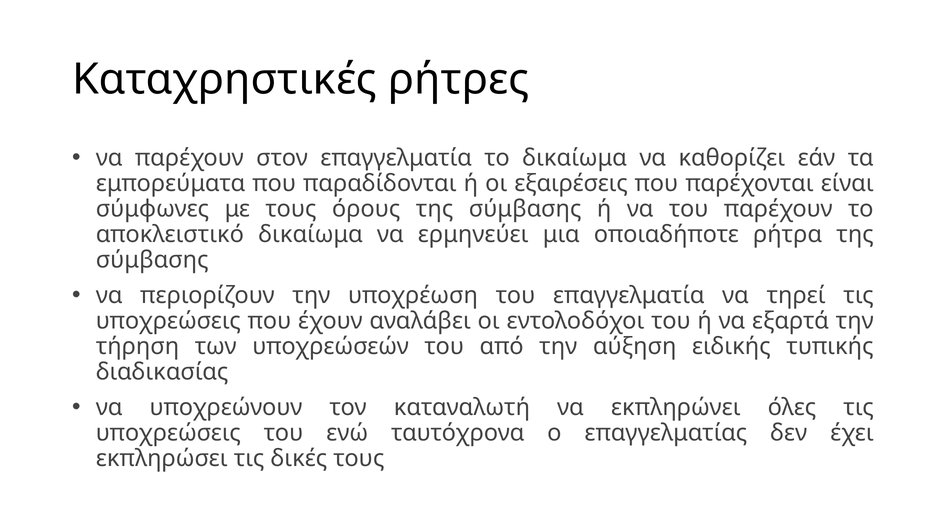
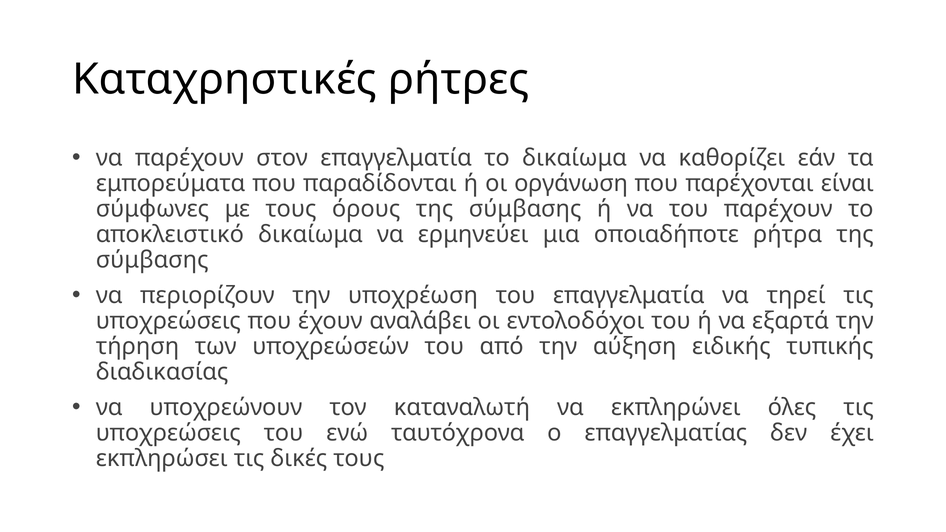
εξαιρέσεις: εξαιρέσεις -> οργάνωση
